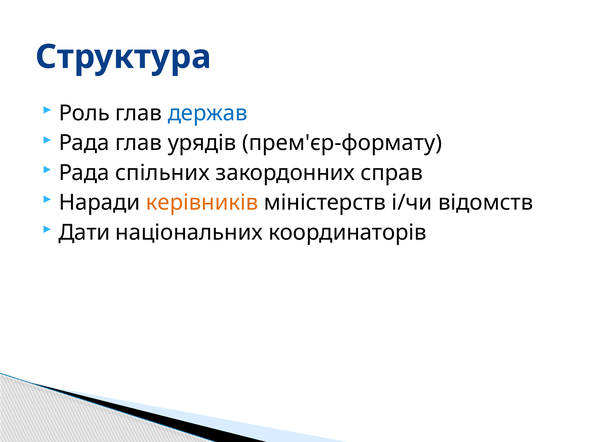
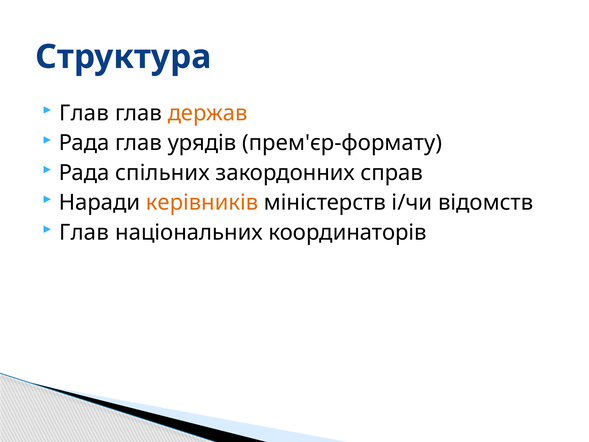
Роль at (84, 113): Роль -> Глав
держав colour: blue -> orange
Дати at (84, 232): Дати -> Глав
